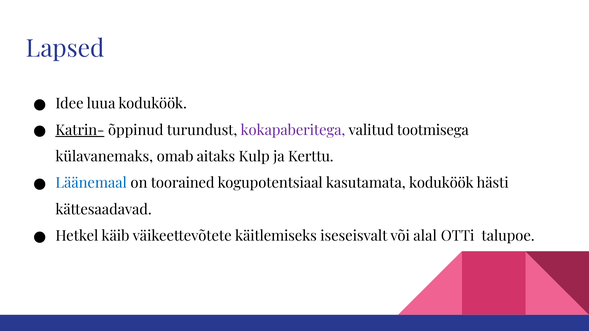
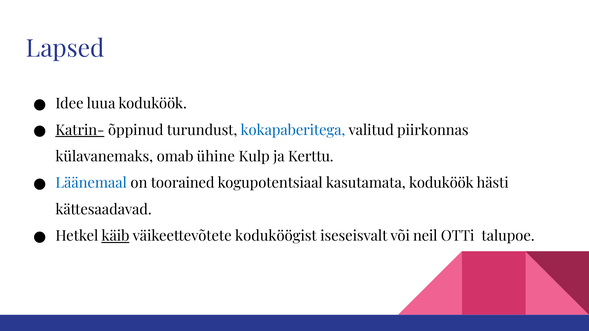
kokapaberitega colour: purple -> blue
tootmisega: tootmisega -> piirkonnas
aitaks: aitaks -> ühine
käib underline: none -> present
käitlemiseks: käitlemiseks -> koduköögist
alal: alal -> neil
